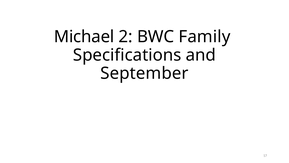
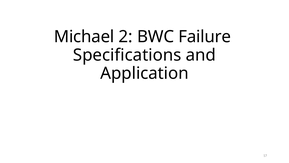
Family: Family -> Failure
September: September -> Application
